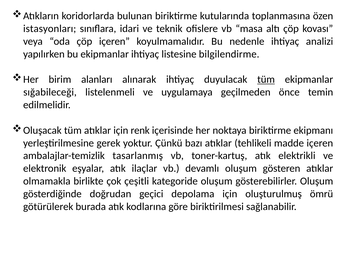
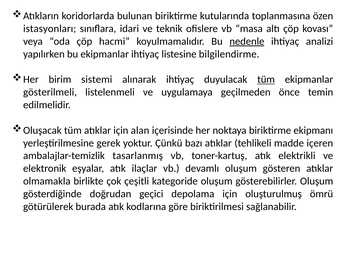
çöp içeren: içeren -> hacmi
nedenle underline: none -> present
alanları: alanları -> sistemi
sığabileceği: sığabileceği -> gösterilmeli
renk: renk -> alan
